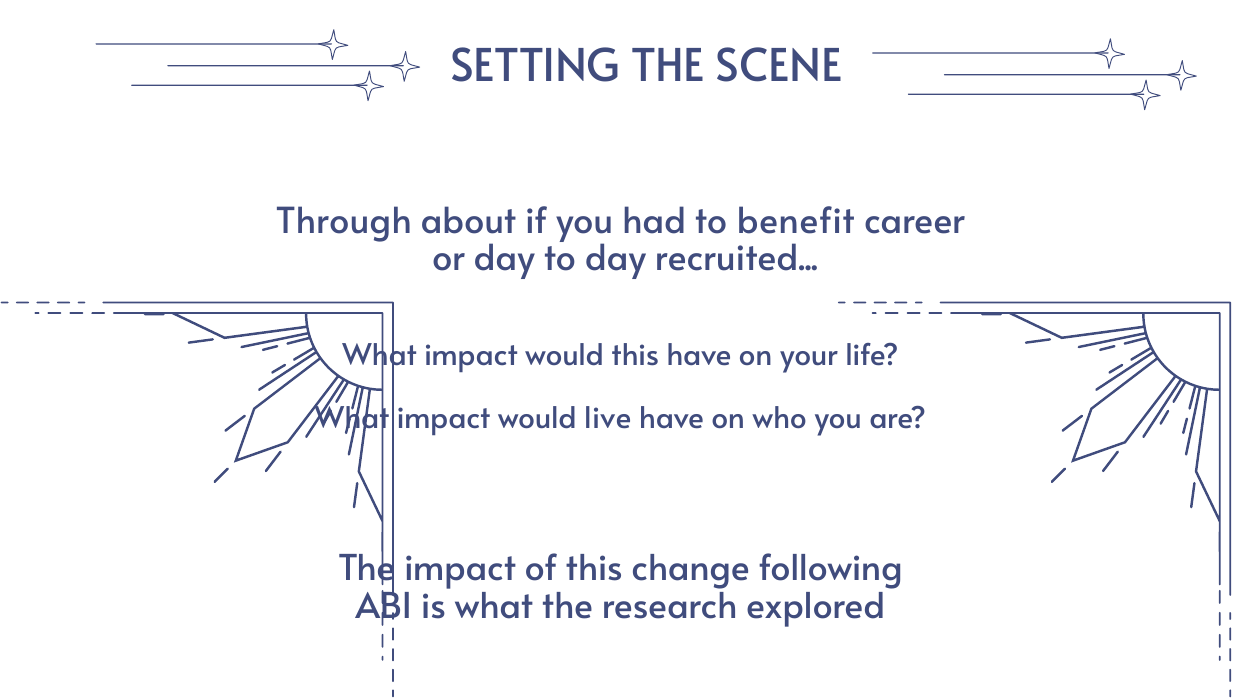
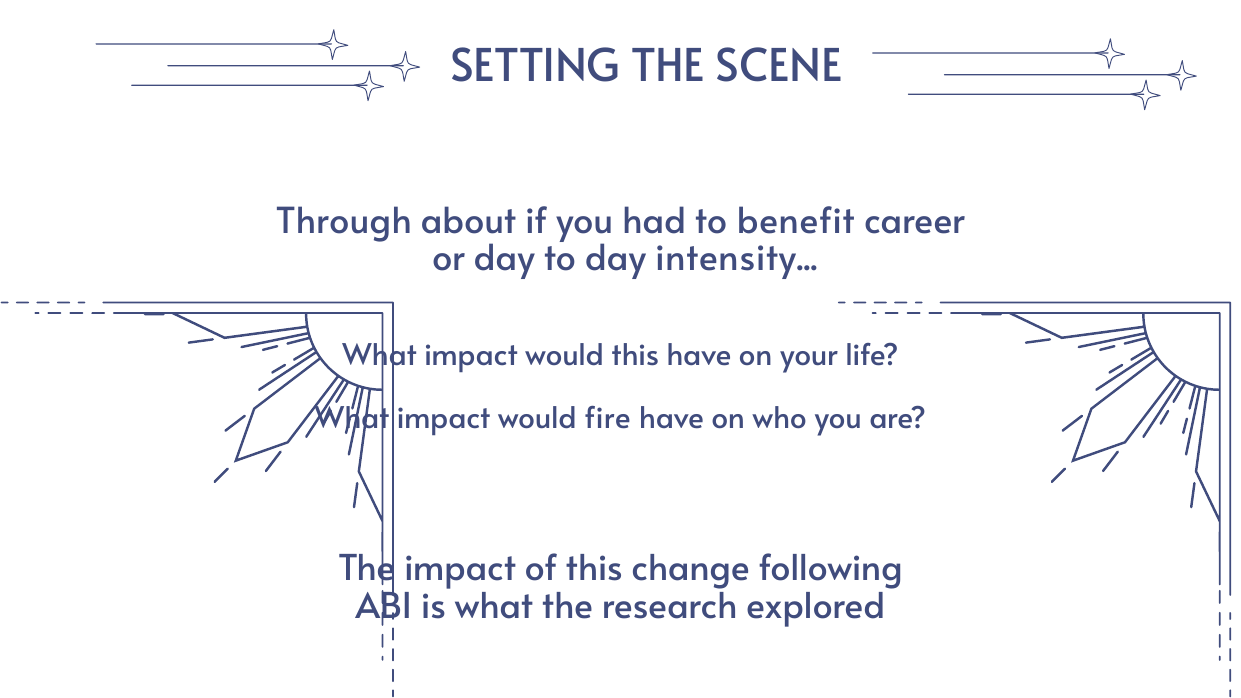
recruited: recruited -> intensity
live: live -> fire
